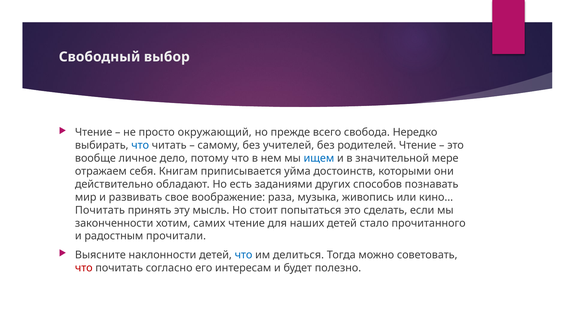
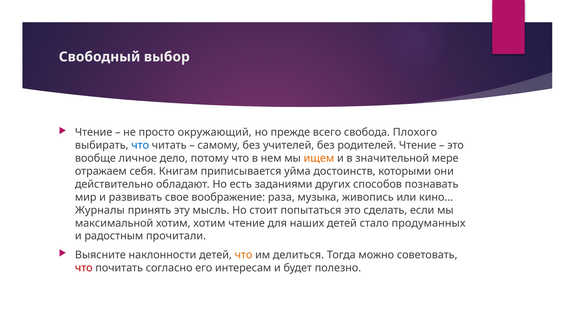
Нередко: Нередко -> Плохого
ищем colour: blue -> orange
Почитать at (100, 210): Почитать -> Журналы
законченности: законченности -> максимальной
хотим самих: самих -> хотим
прочитанного: прочитанного -> продуманных
что at (244, 255) colour: blue -> orange
